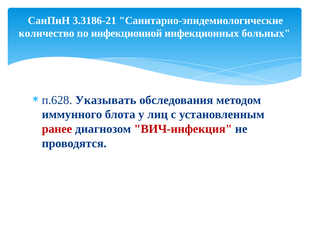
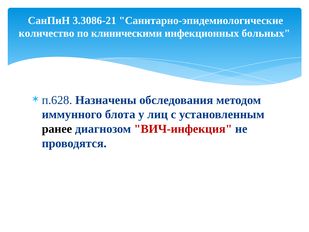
3.3186-21: 3.3186-21 -> 3.3086-21
инфекционной: инфекционной -> клиническими
Указывать: Указывать -> Назначены
ранее colour: red -> black
